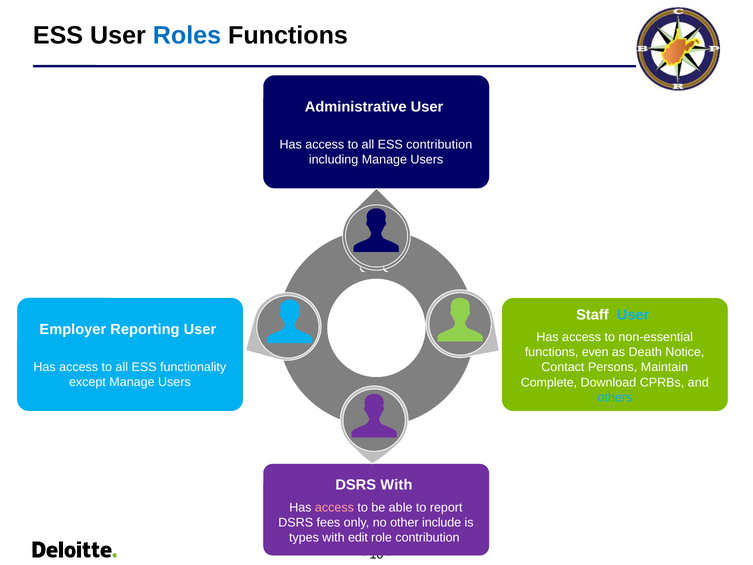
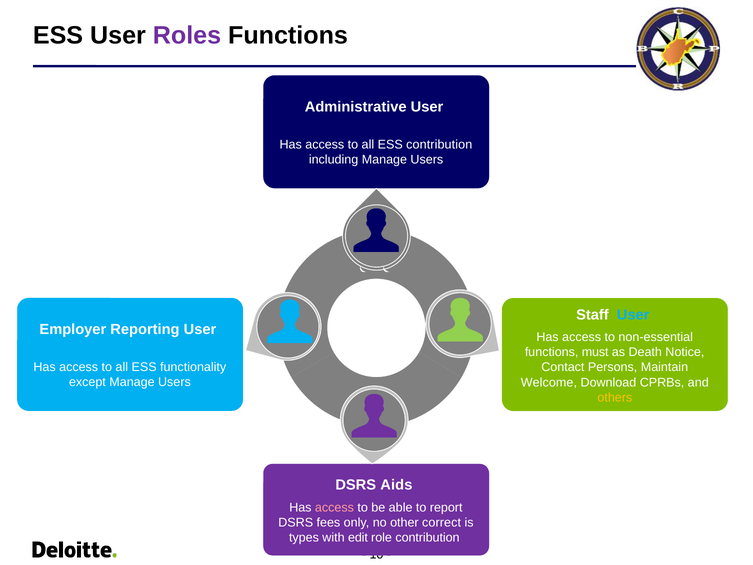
Roles colour: blue -> purple
even: even -> must
Complete: Complete -> Welcome
others colour: light blue -> yellow
DSRS With: With -> Aids
include: include -> correct
